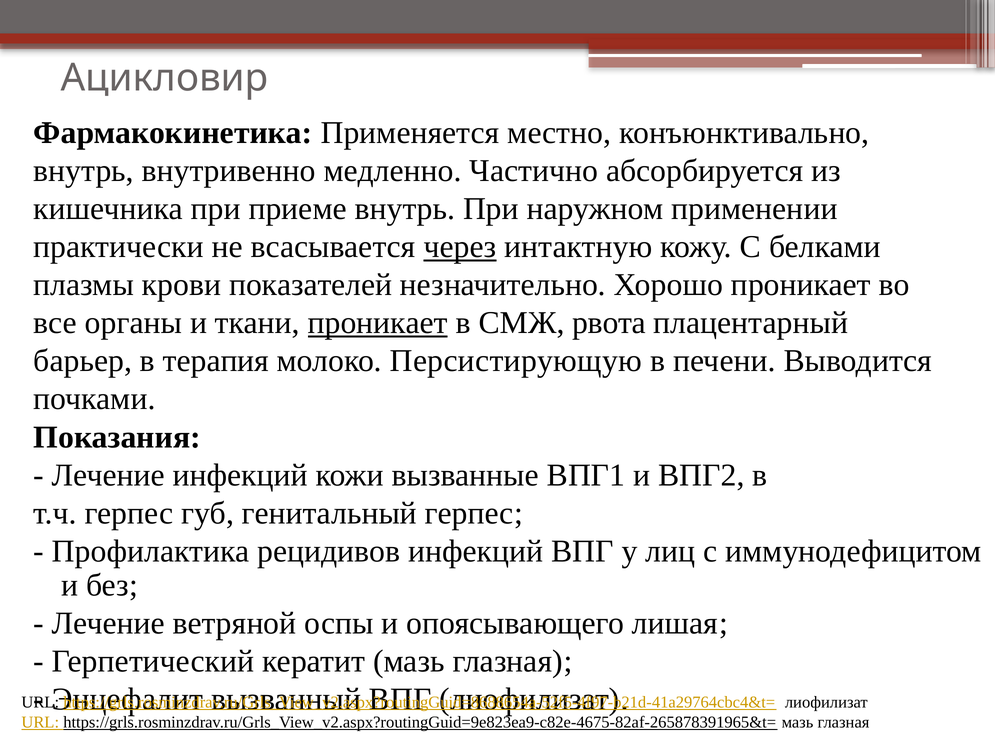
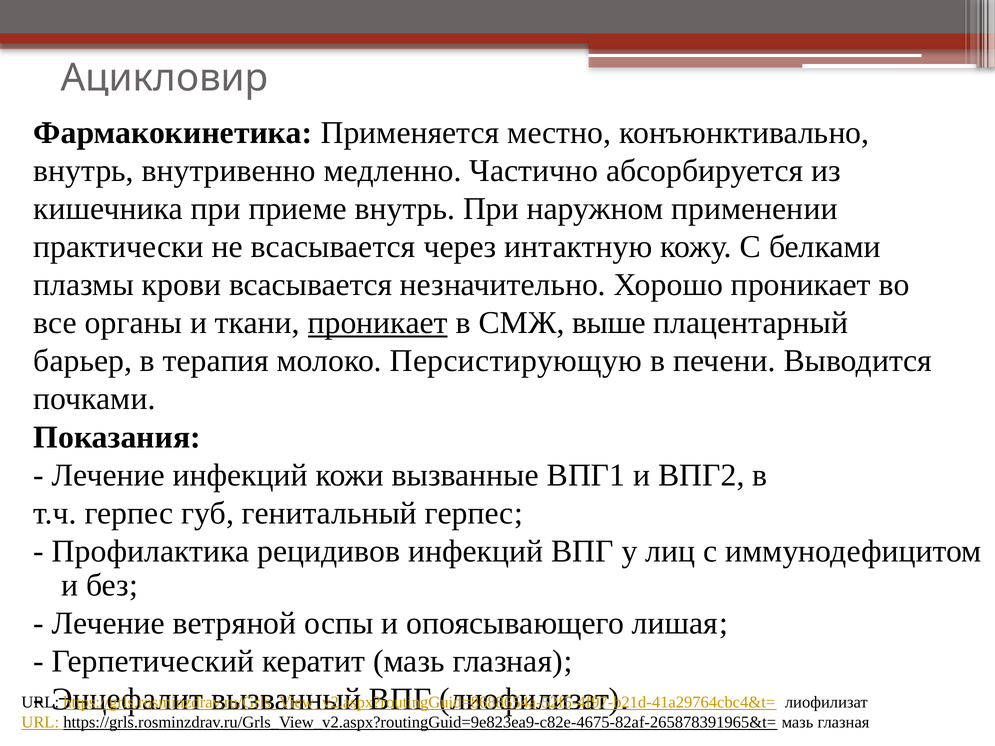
через underline: present -> none
крови показателей: показателей -> всасывается
рвота: рвота -> выше
